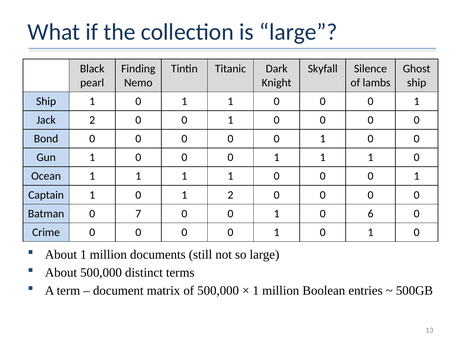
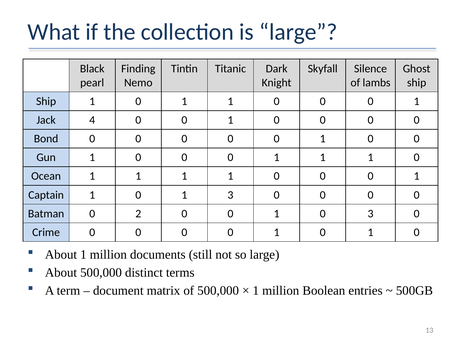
Jack 2: 2 -> 4
1 2: 2 -> 3
7: 7 -> 2
0 6: 6 -> 3
